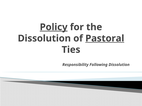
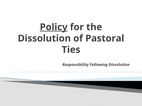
Pastoral underline: present -> none
